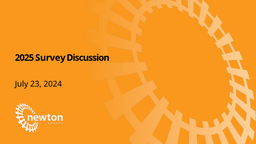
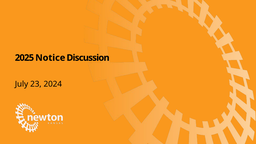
Survey: Survey -> Notice
